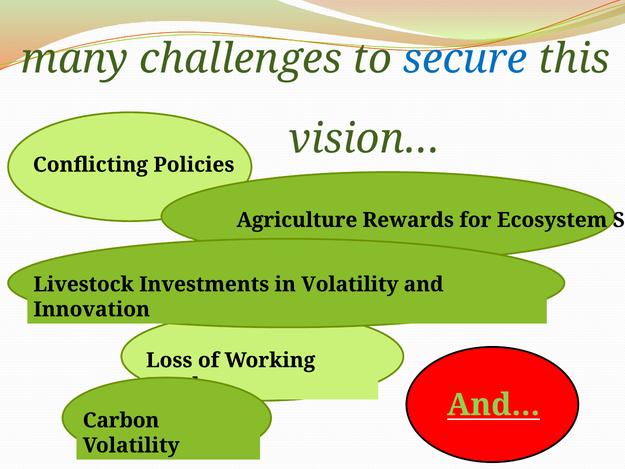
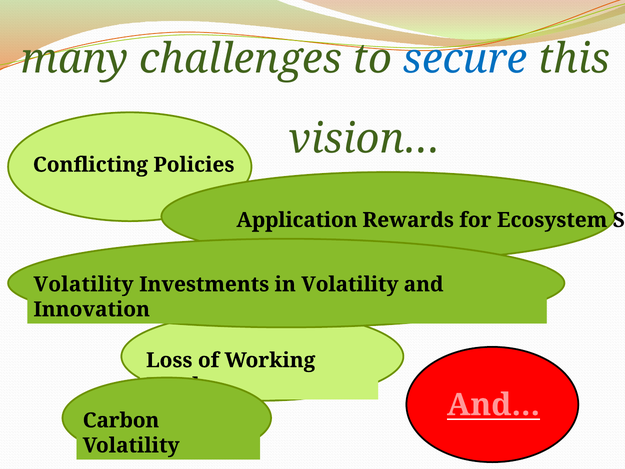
Agriculture: Agriculture -> Application
Livestock at (84, 284): Livestock -> Volatility
And… colour: light green -> pink
